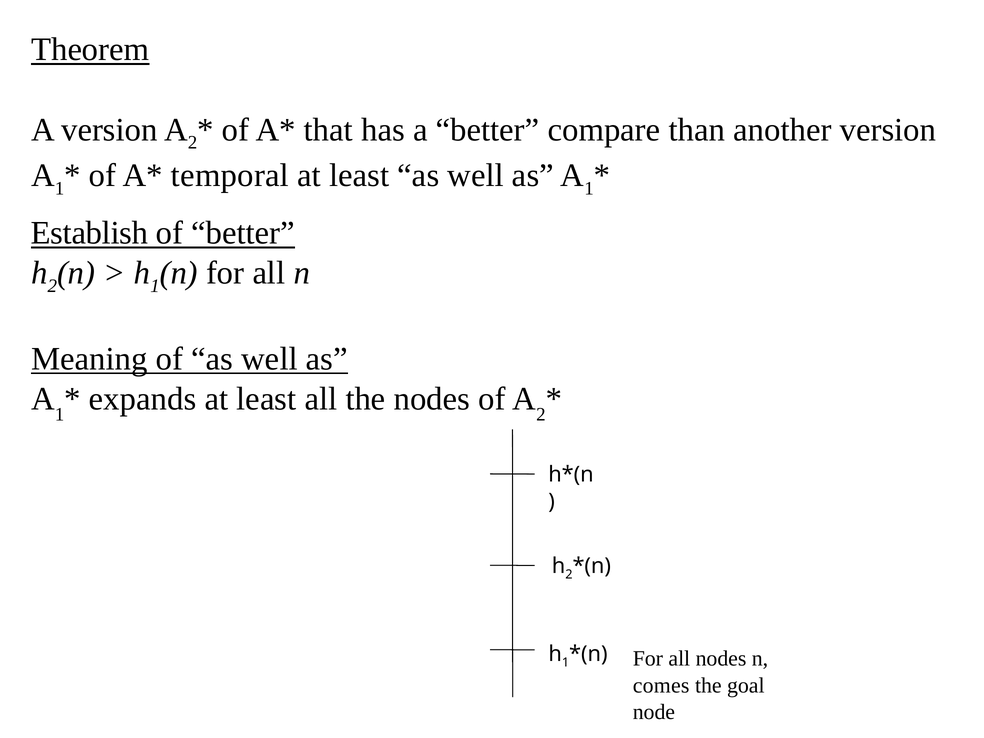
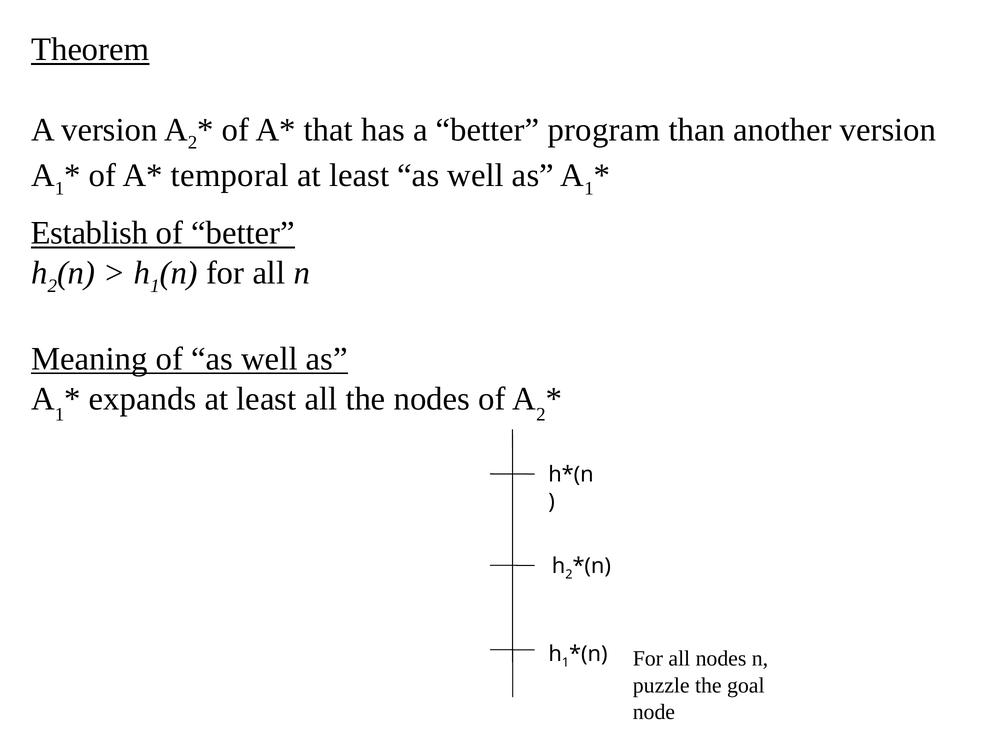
compare: compare -> program
comes: comes -> puzzle
